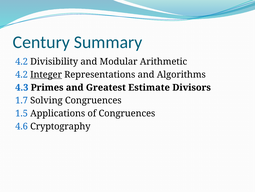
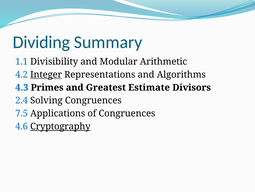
Century: Century -> Dividing
4.2 at (22, 61): 4.2 -> 1.1
1.7: 1.7 -> 2.4
1.5: 1.5 -> 7.5
Cryptography underline: none -> present
